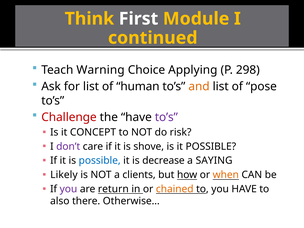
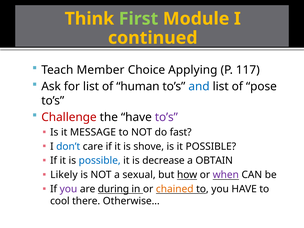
First colour: white -> light green
Warning: Warning -> Member
298: 298 -> 117
and colour: orange -> blue
CONCEPT: CONCEPT -> MESSAGE
risk: risk -> fast
don’t colour: purple -> blue
SAYING: SAYING -> OBTAIN
clients: clients -> sexual
when colour: orange -> purple
return: return -> during
also: also -> cool
